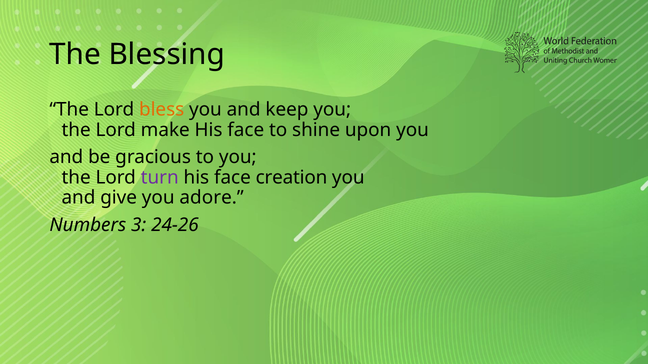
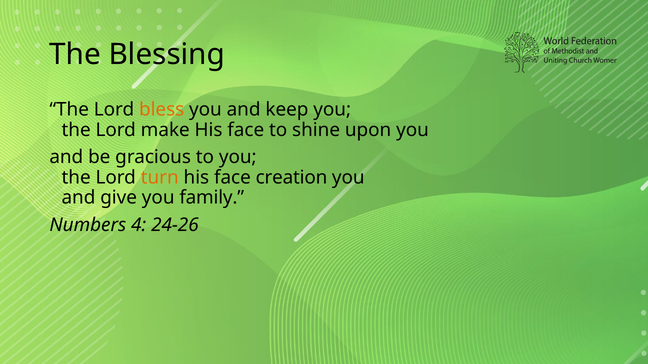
turn colour: purple -> orange
adore: adore -> family
3: 3 -> 4
